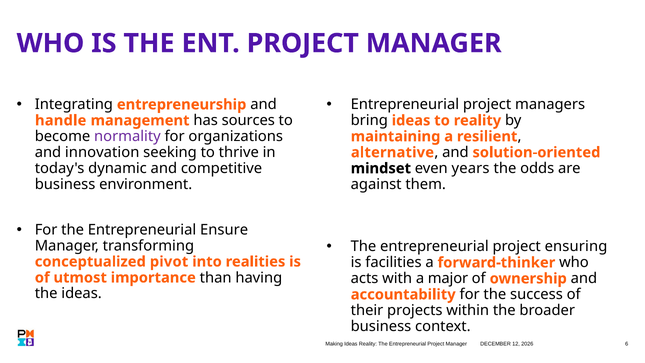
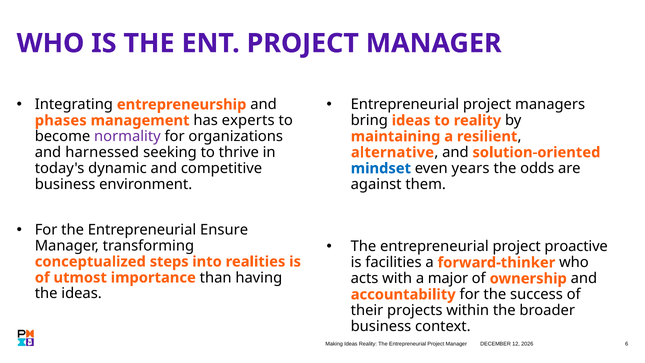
handle: handle -> phases
sources: sources -> experts
innovation: innovation -> harnessed
mindset colour: black -> blue
ensuring: ensuring -> proactive
pivot: pivot -> steps
